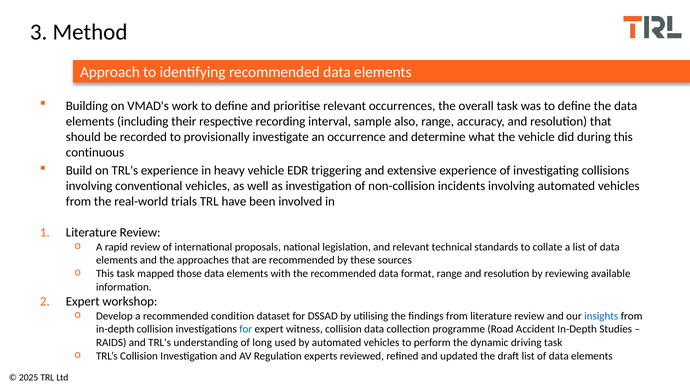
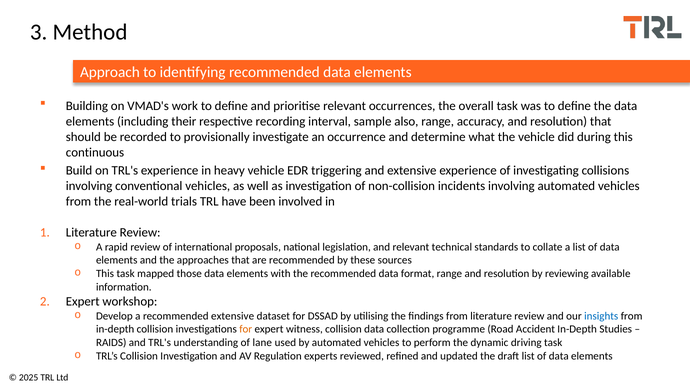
recommended condition: condition -> extensive
for at (246, 329) colour: blue -> orange
long: long -> lane
